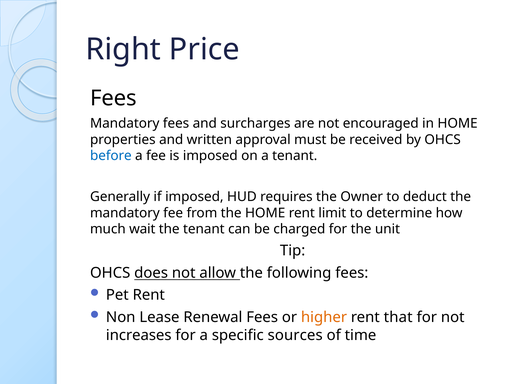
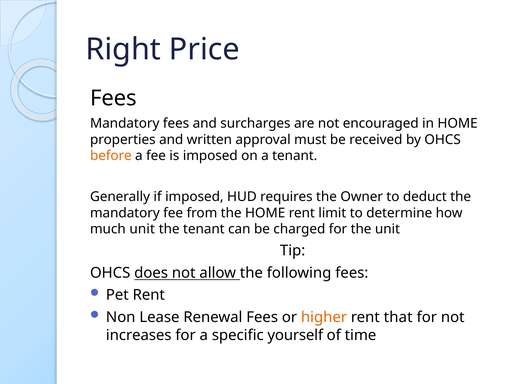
before colour: blue -> orange
much wait: wait -> unit
sources: sources -> yourself
